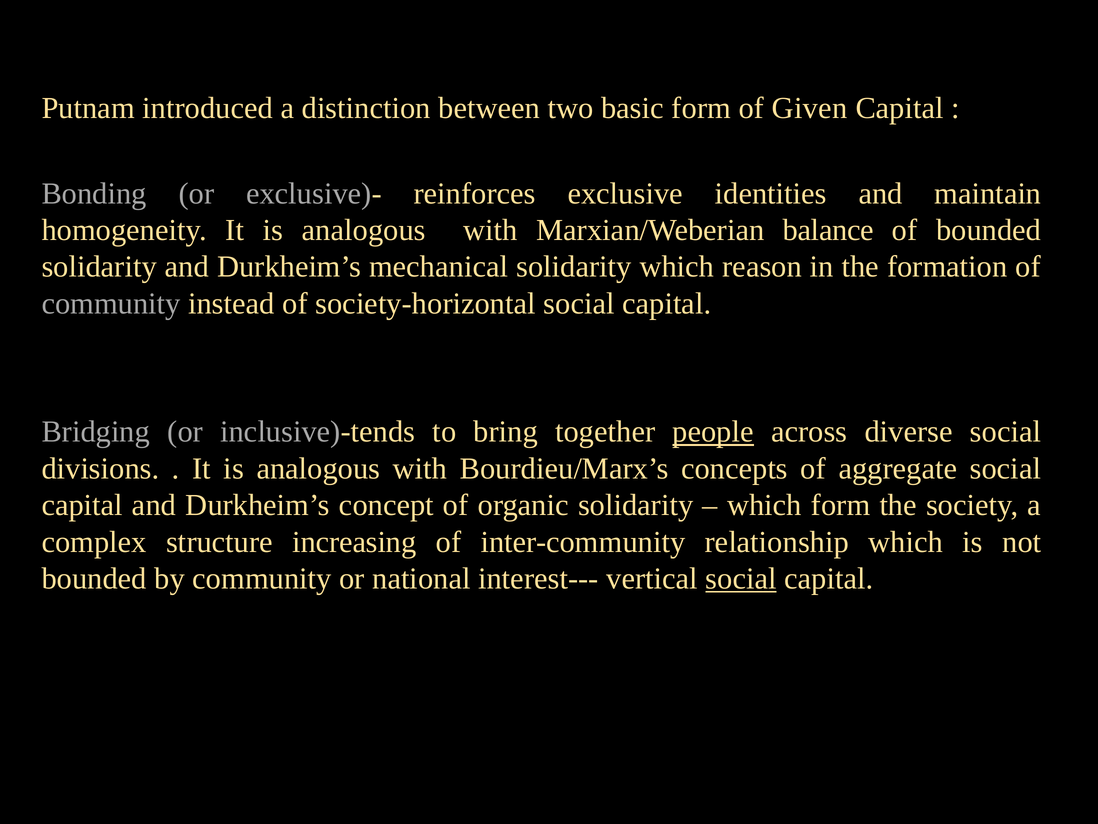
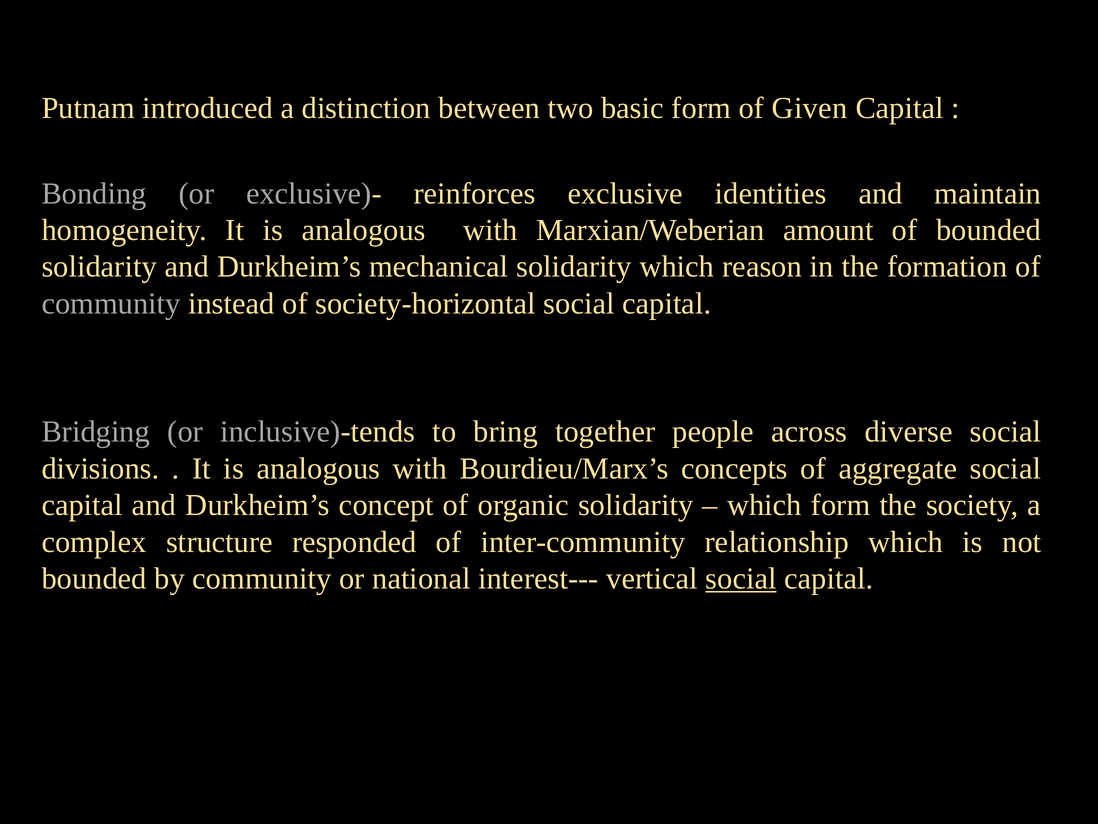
balance: balance -> amount
people underline: present -> none
increasing: increasing -> responded
